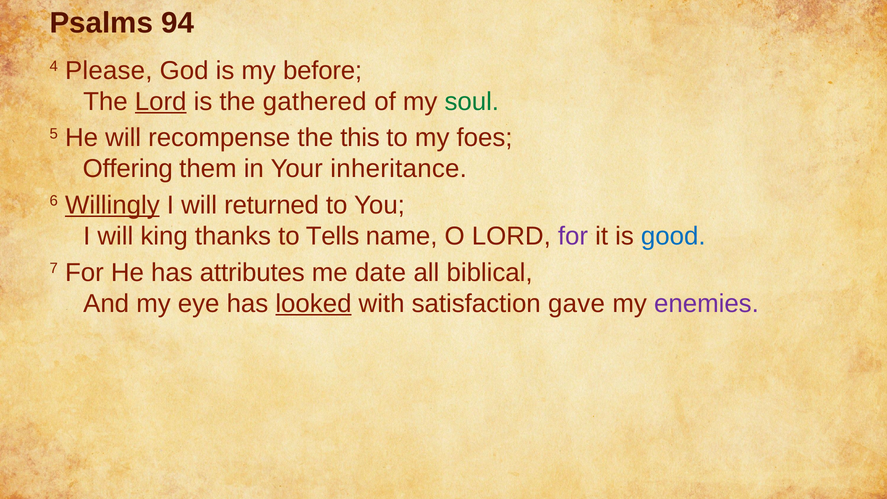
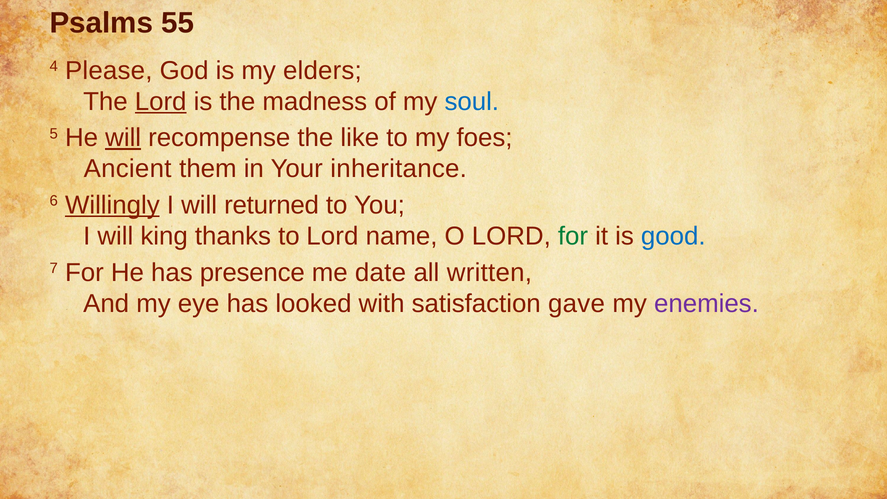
94: 94 -> 55
before: before -> elders
gathered: gathered -> madness
soul colour: green -> blue
will at (123, 138) underline: none -> present
this: this -> like
Offering: Offering -> Ancient
to Tells: Tells -> Lord
for at (573, 236) colour: purple -> green
attributes: attributes -> presence
biblical: biblical -> written
looked underline: present -> none
